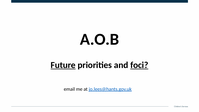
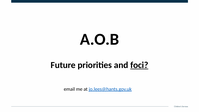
Future underline: present -> none
